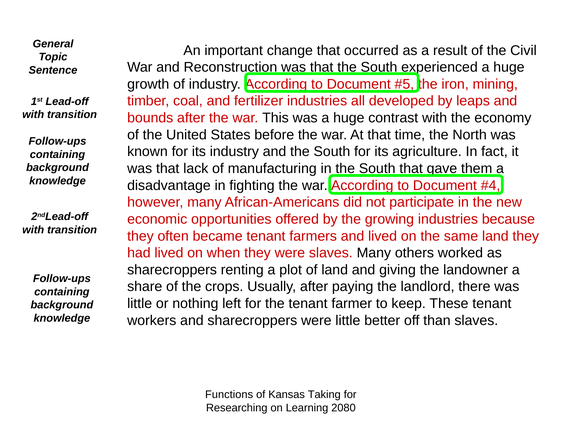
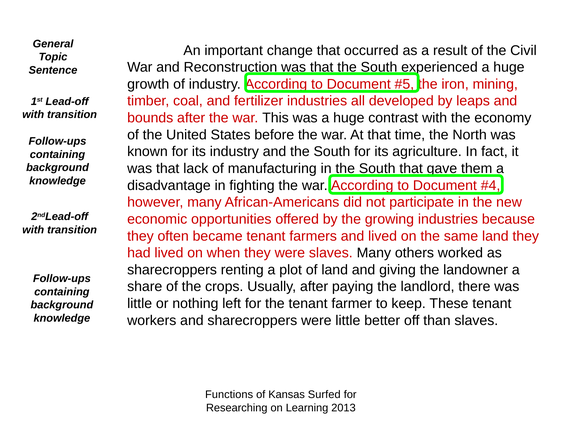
Taking: Taking -> Surfed
2080: 2080 -> 2013
